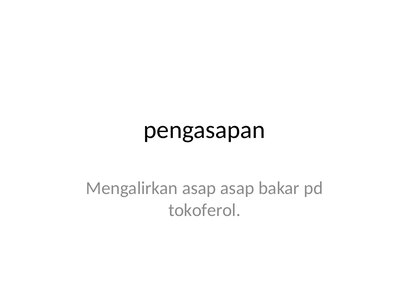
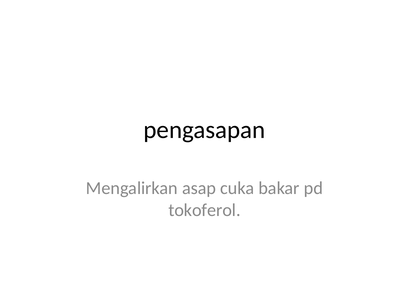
asap asap: asap -> cuka
